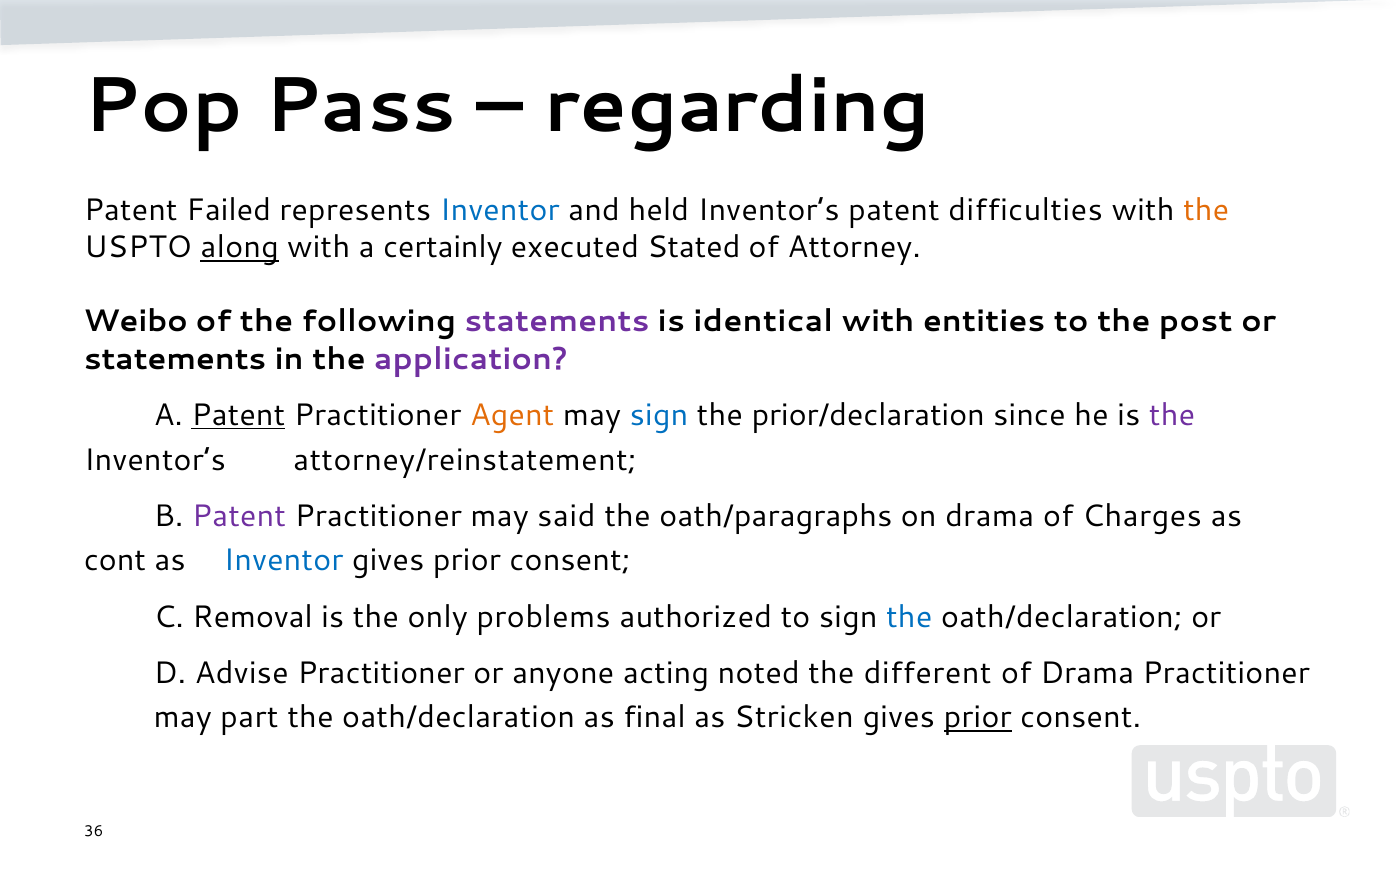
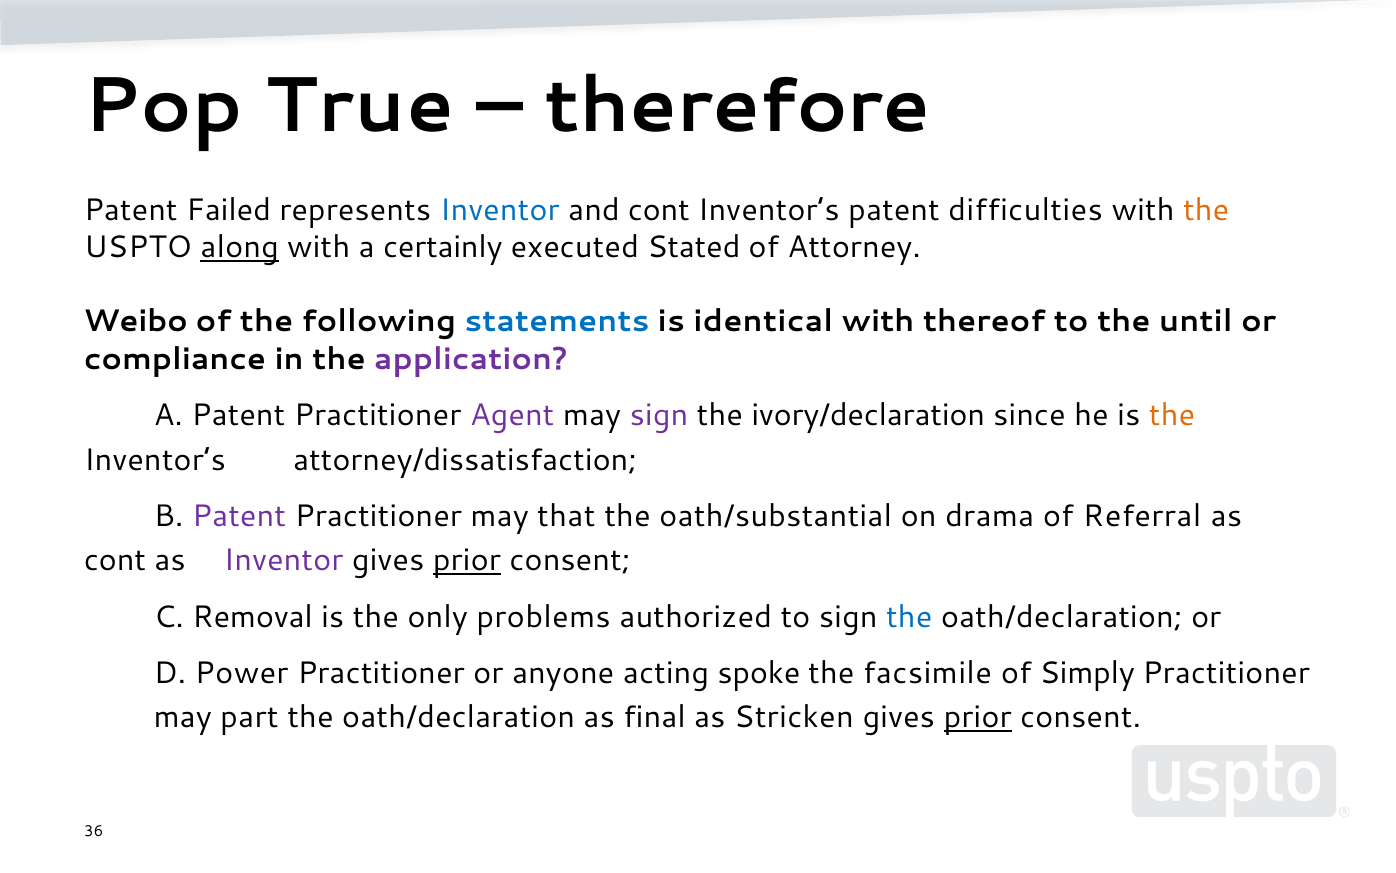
Pass: Pass -> True
regarding: regarding -> therefore
and held: held -> cont
statements at (557, 322) colour: purple -> blue
entities: entities -> thereof
post: post -> until
statements at (175, 359): statements -> compliance
Patent at (238, 415) underline: present -> none
Agent colour: orange -> purple
sign at (659, 415) colour: blue -> purple
prior/declaration: prior/declaration -> ivory/declaration
the at (1172, 415) colour: purple -> orange
attorney/reinstatement: attorney/reinstatement -> attorney/dissatisfaction
said: said -> that
oath/paragraphs: oath/paragraphs -> oath/substantial
Charges: Charges -> Referral
Inventor at (283, 560) colour: blue -> purple
prior at (467, 560) underline: none -> present
Advise: Advise -> Power
noted: noted -> spoke
different: different -> facsimile
of Drama: Drama -> Simply
